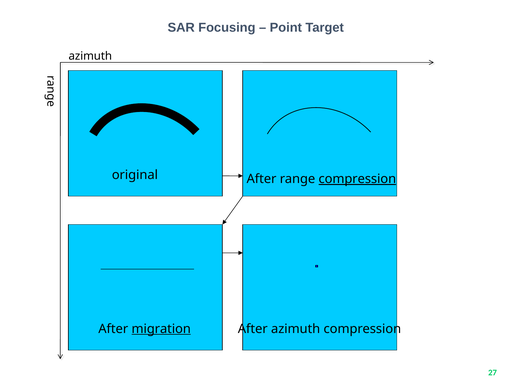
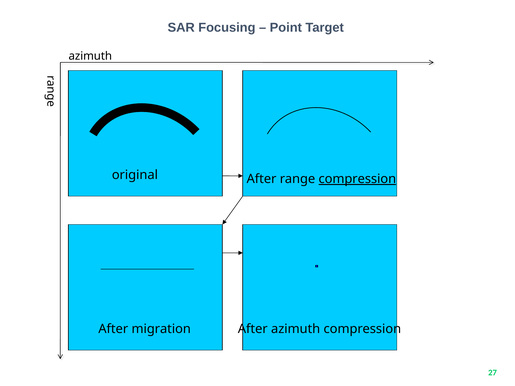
migration underline: present -> none
